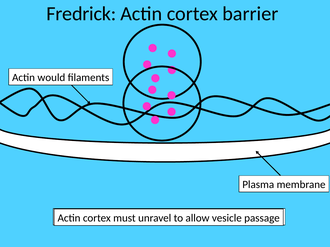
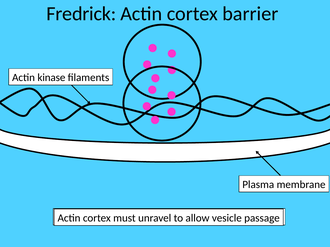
would: would -> kinase
